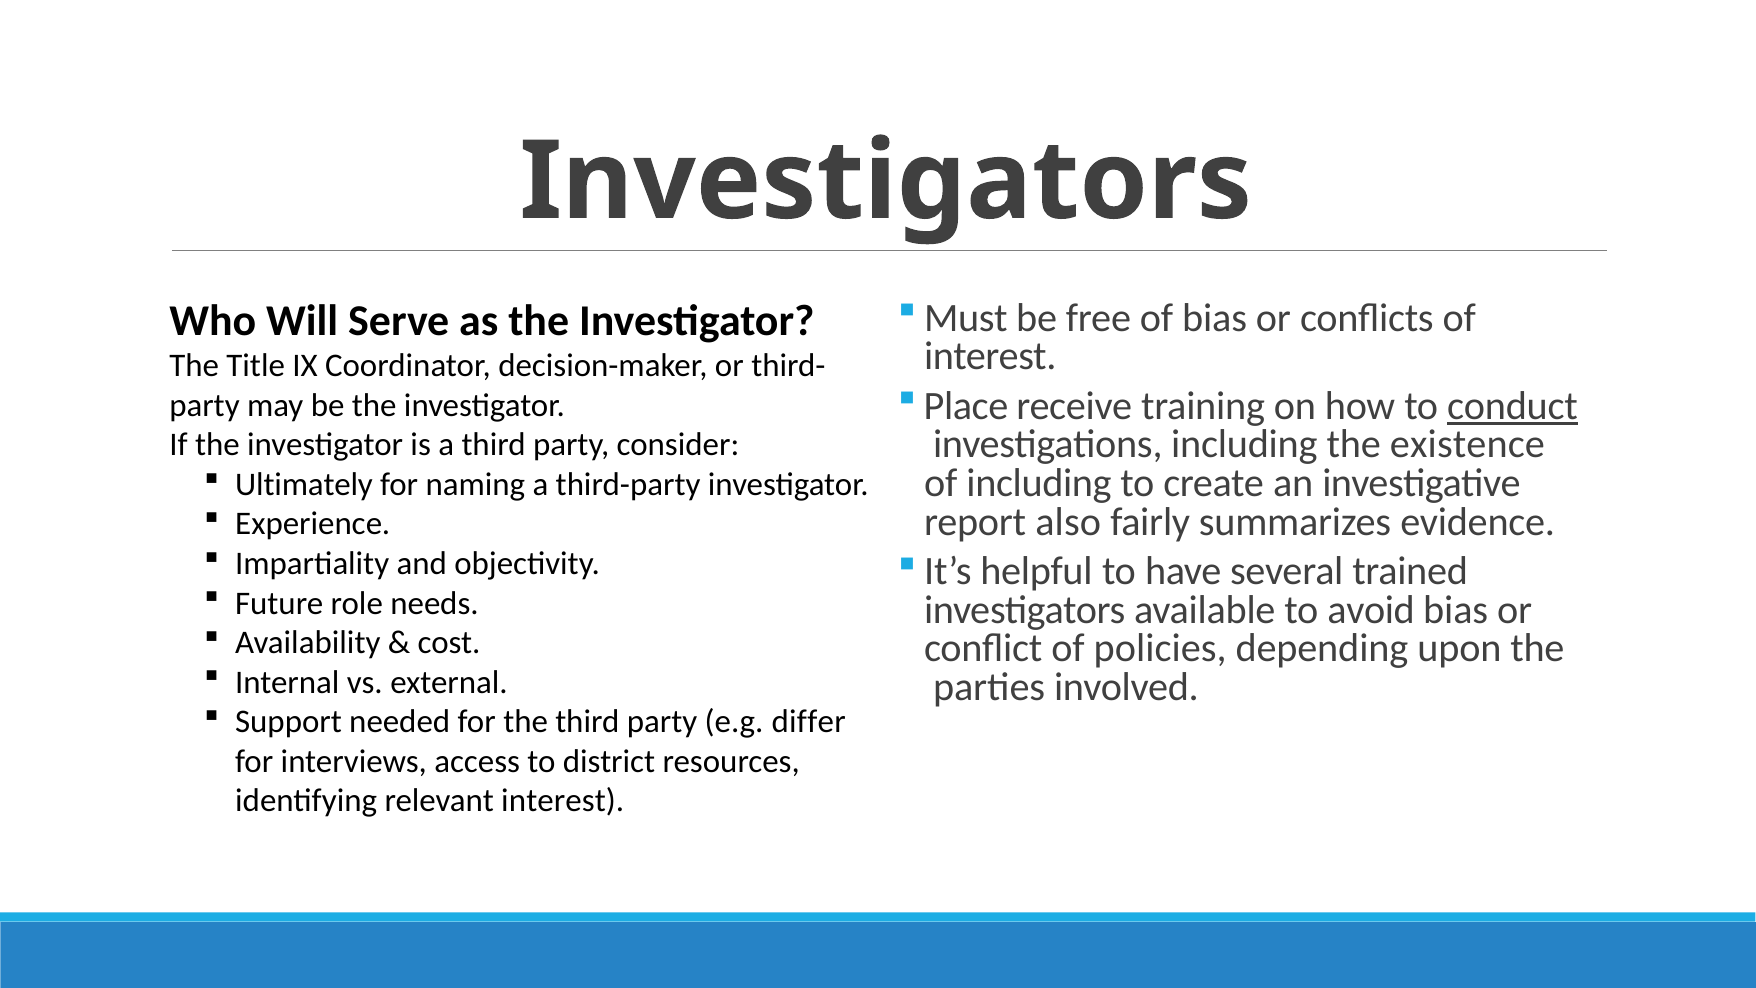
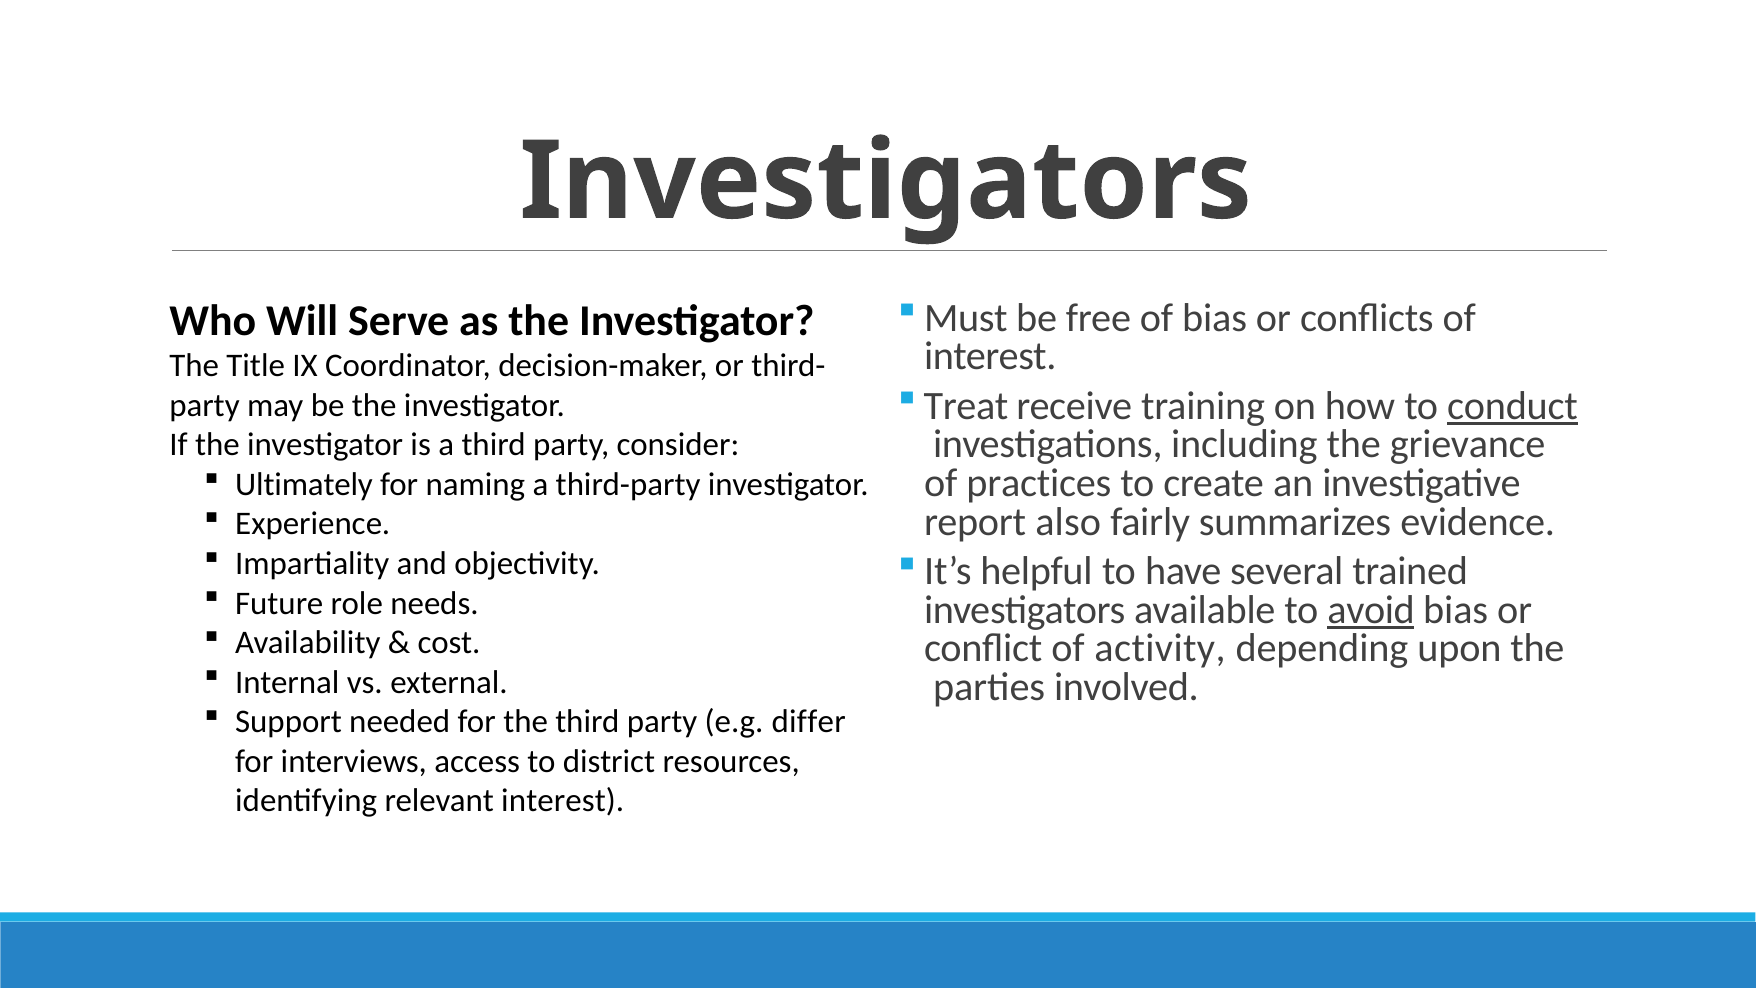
Place: Place -> Treat
existence: existence -> grievance
of including: including -> practices
avoid underline: none -> present
policies: policies -> activity
